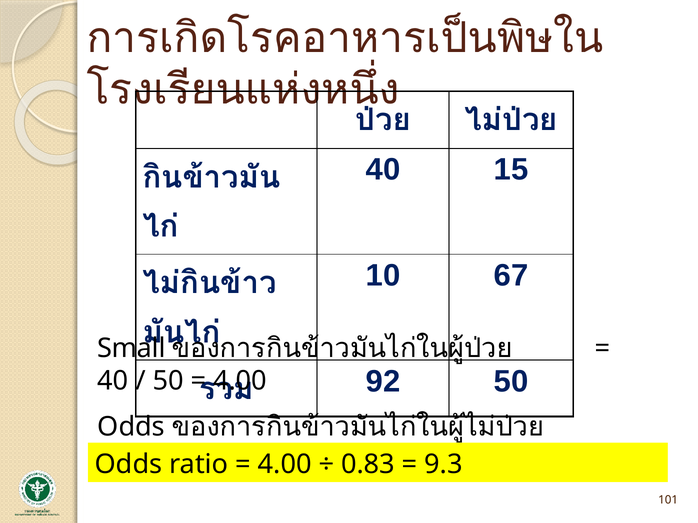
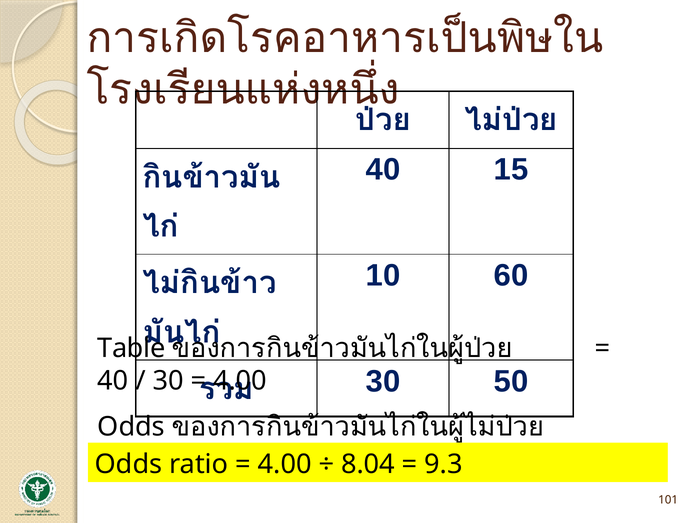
67: 67 -> 60
Small: Small -> Table
50 at (168, 381): 50 -> 30
92 at (383, 382): 92 -> 30
0.83: 0.83 -> 8.04
